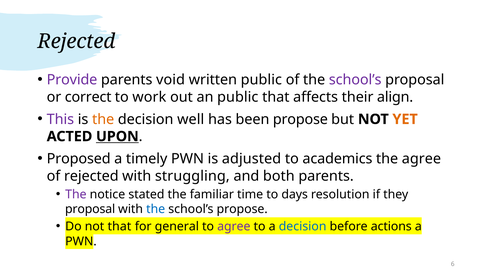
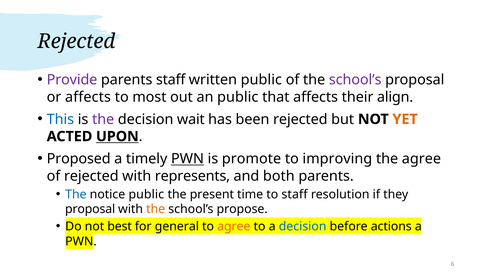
parents void: void -> staff
or correct: correct -> affects
work: work -> most
This colour: purple -> blue
the at (103, 119) colour: orange -> purple
well: well -> wait
been propose: propose -> rejected
PWN at (187, 159) underline: none -> present
adjusted: adjusted -> promote
academics: academics -> improving
struggling: struggling -> represents
The at (76, 194) colour: purple -> blue
notice stated: stated -> public
familiar: familiar -> present
to days: days -> staff
the at (156, 209) colour: blue -> orange
that at (119, 226): that -> best
agree at (234, 226) colour: purple -> orange
